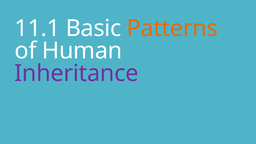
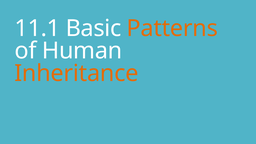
Inheritance colour: purple -> orange
